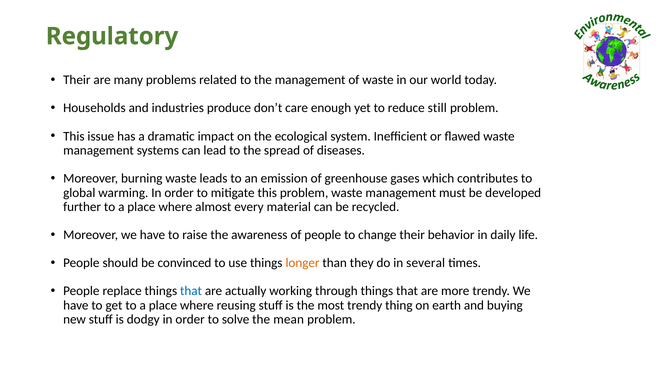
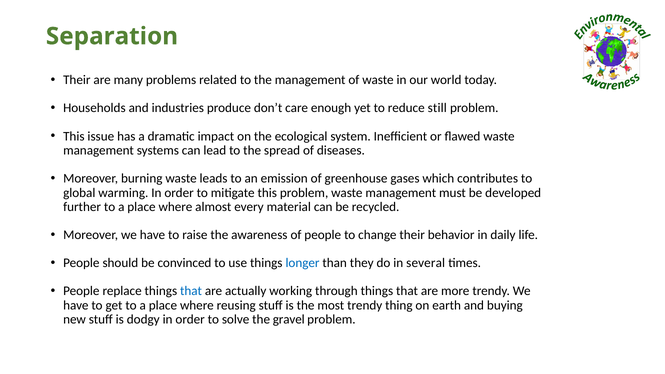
Regulatory: Regulatory -> Separation
longer colour: orange -> blue
mean: mean -> gravel
